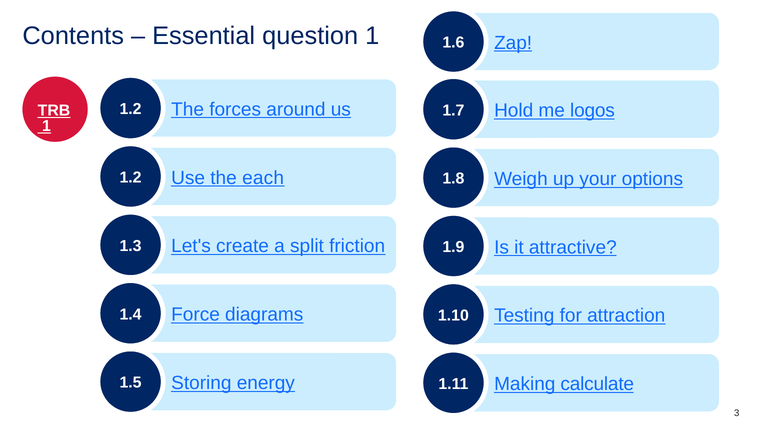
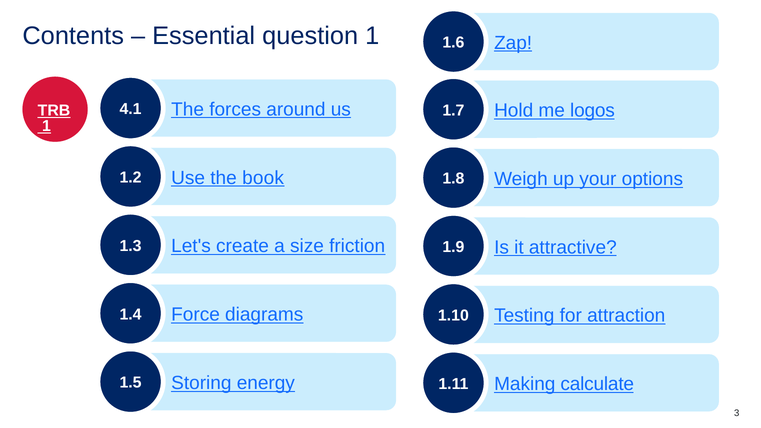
1.2 at (131, 109): 1.2 -> 4.1
each: each -> book
split: split -> size
